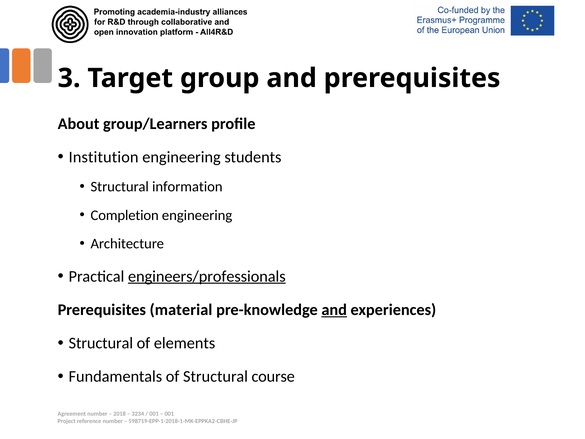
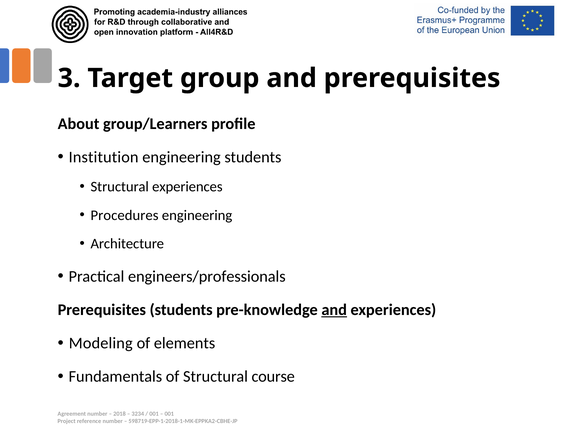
Structural information: information -> experiences
Completion: Completion -> Procedures
engineers/professionals underline: present -> none
Prerequisites material: material -> students
Structural at (101, 343): Structural -> Modeling
